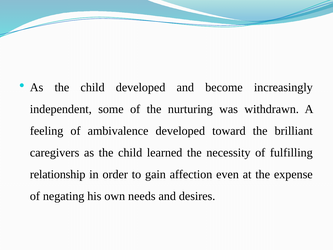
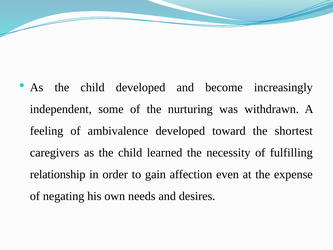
brilliant: brilliant -> shortest
